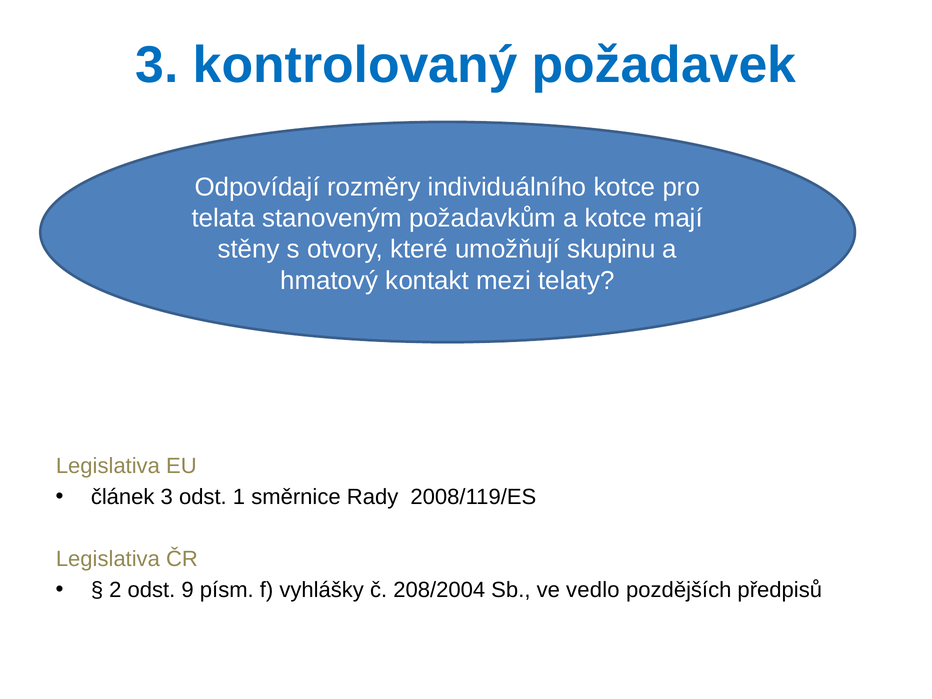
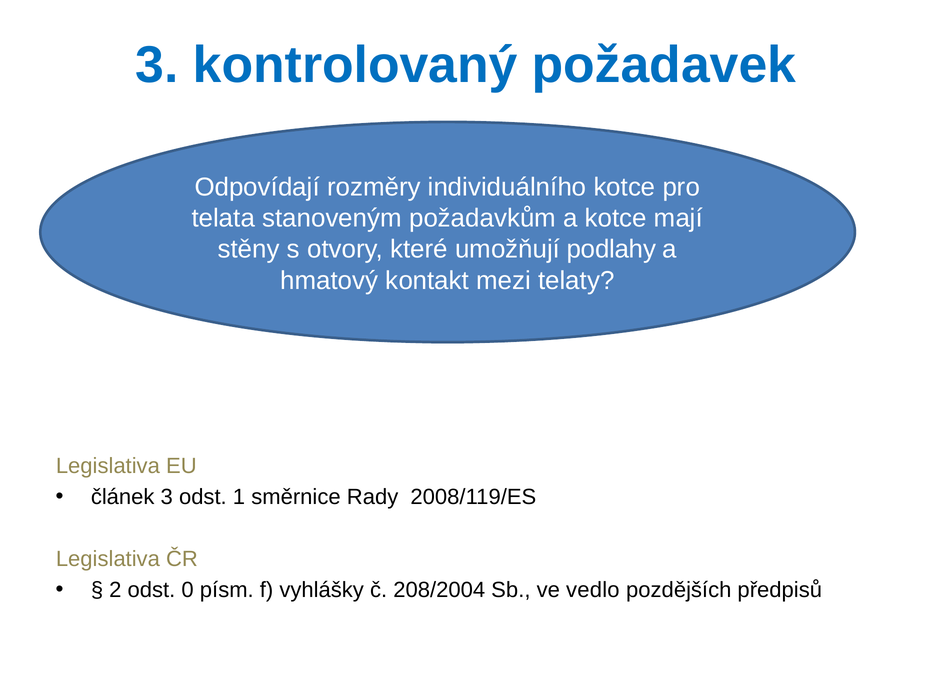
skupinu: skupinu -> podlahy
9: 9 -> 0
